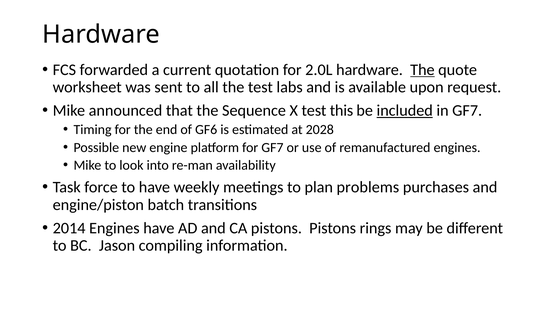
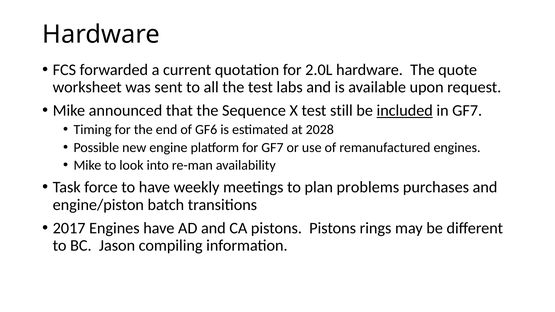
The at (422, 70) underline: present -> none
this: this -> still
2014: 2014 -> 2017
